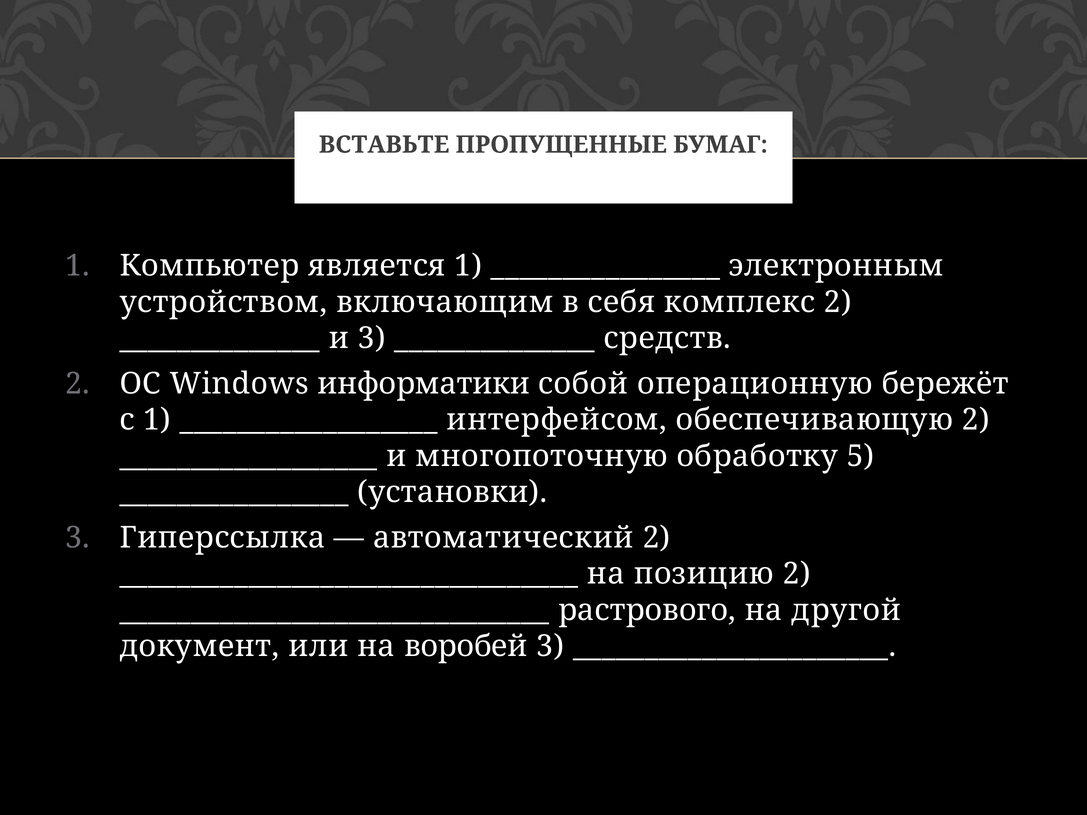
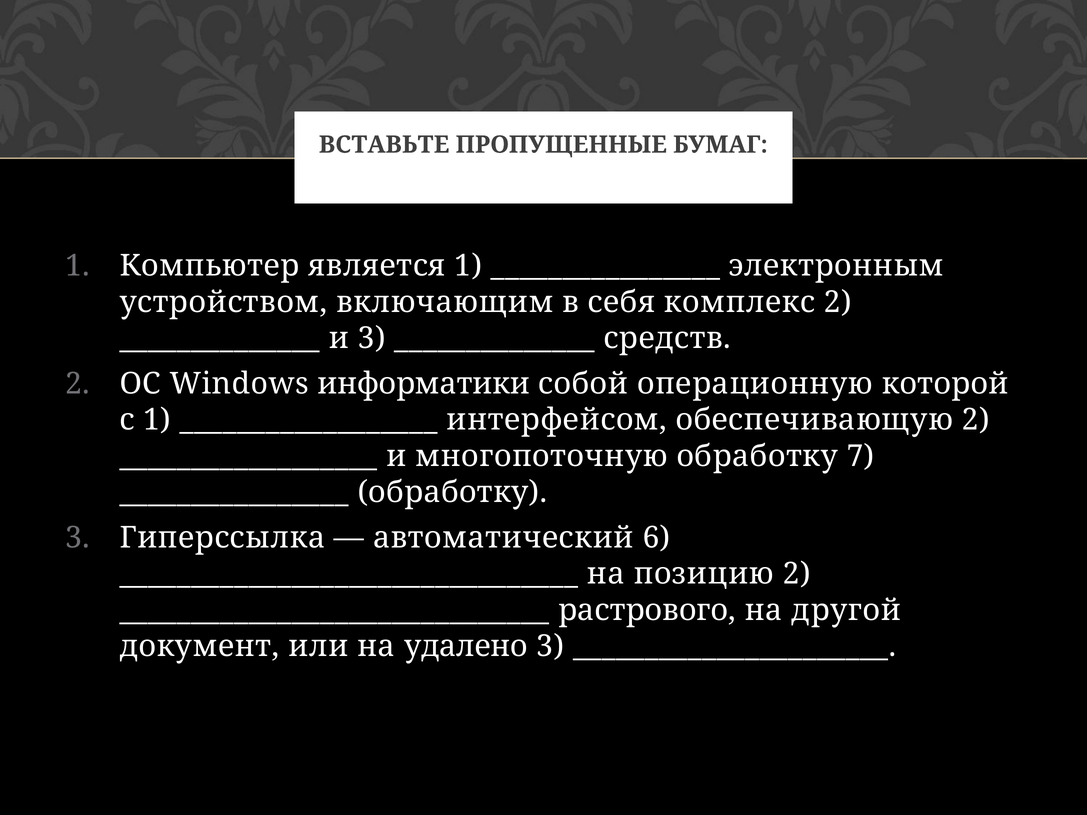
бережёт: бережёт -> которой
5: 5 -> 7
установки at (452, 492): установки -> обработку
автоматический 2: 2 -> 6
воробей: воробей -> удалено
